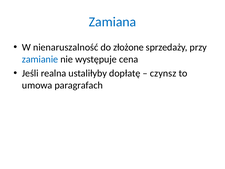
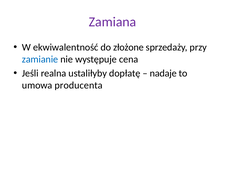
Zamiana colour: blue -> purple
nienaruszalność: nienaruszalność -> ekwiwalentność
czynsz: czynsz -> nadaje
paragrafach: paragrafach -> producenta
